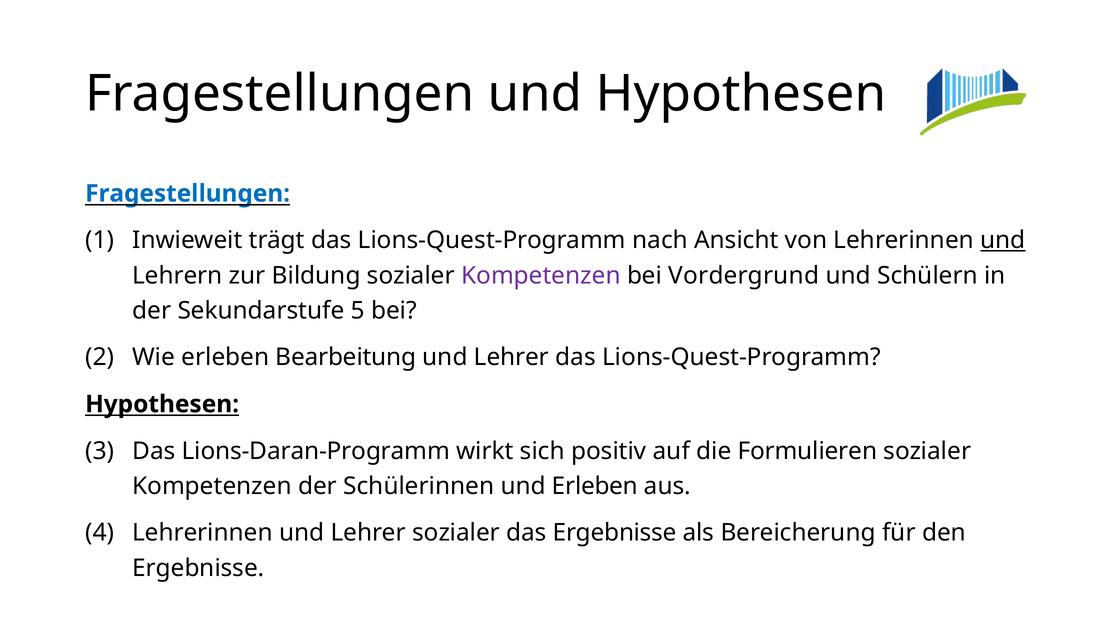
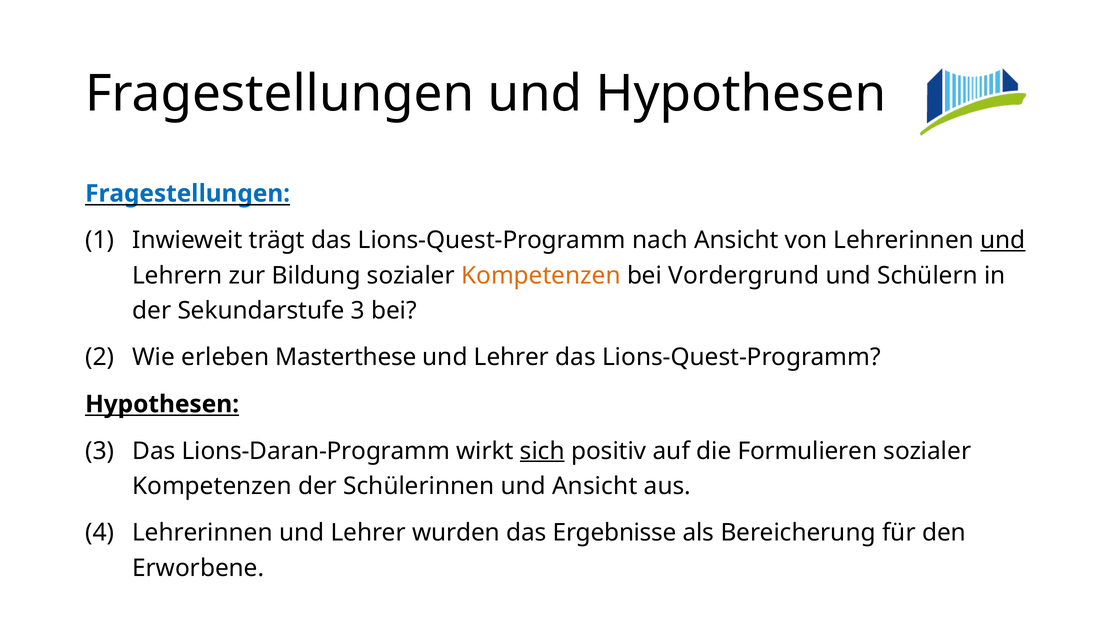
Kompetenzen at (541, 276) colour: purple -> orange
Sekundarstufe 5: 5 -> 3
Bearbeitung: Bearbeitung -> Masterthese
sich underline: none -> present
und Erleben: Erleben -> Ansicht
Lehrer sozialer: sozialer -> wurden
Ergebnisse at (198, 568): Ergebnisse -> Erworbene
